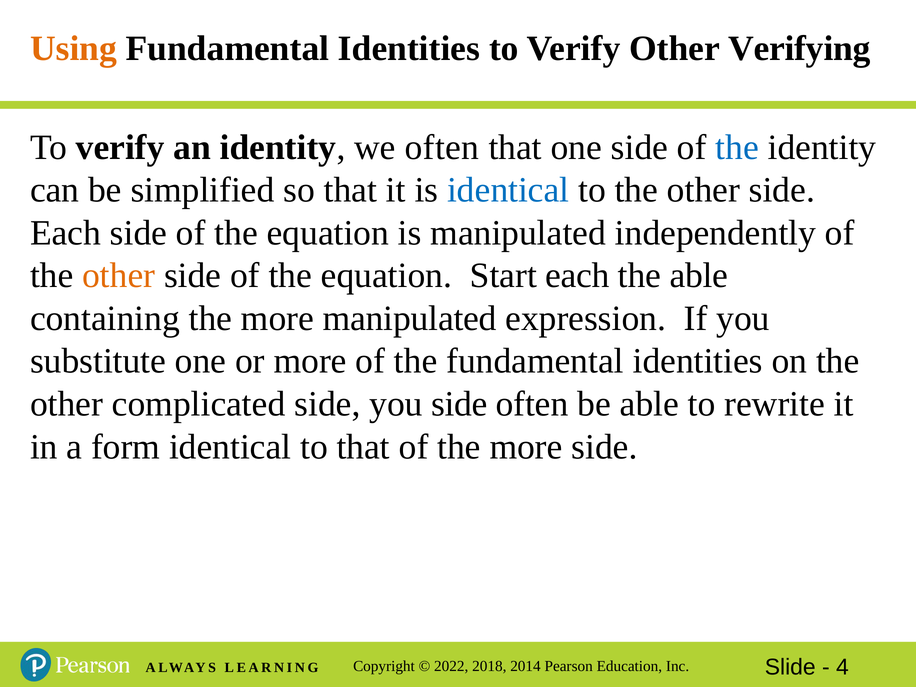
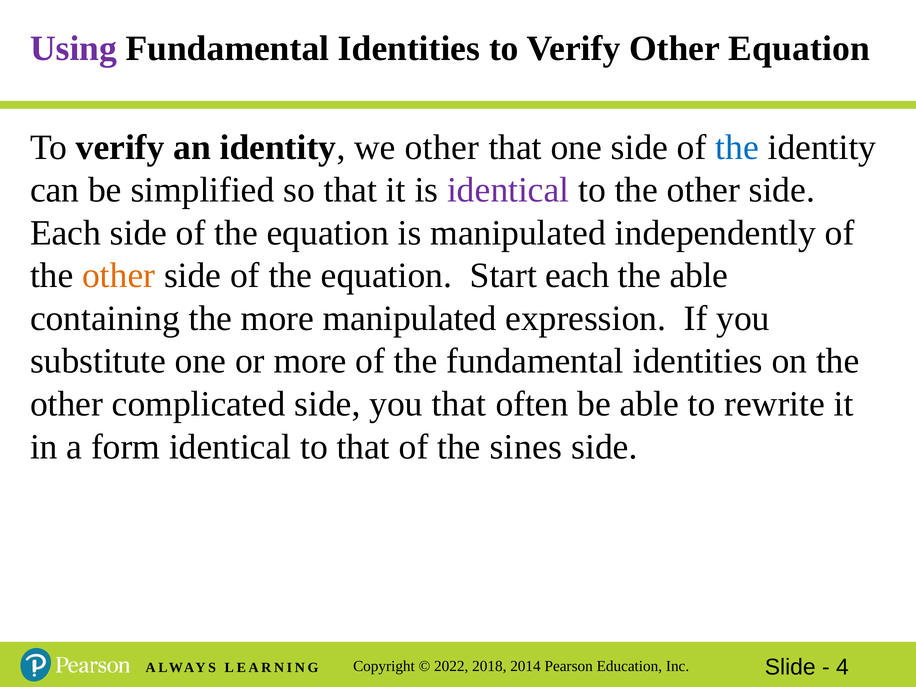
Using colour: orange -> purple
Other Verifying: Verifying -> Equation
we often: often -> other
identical at (508, 190) colour: blue -> purple
you side: side -> that
of the more: more -> sines
